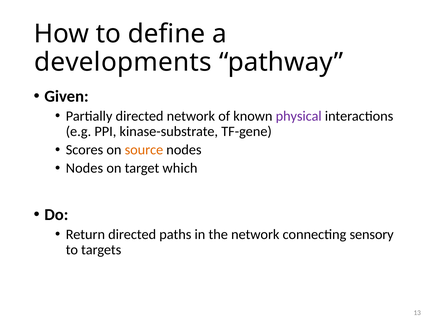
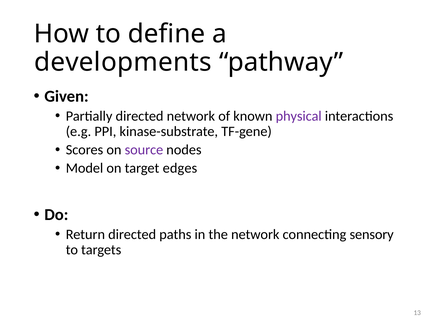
source colour: orange -> purple
Nodes at (84, 168): Nodes -> Model
which: which -> edges
